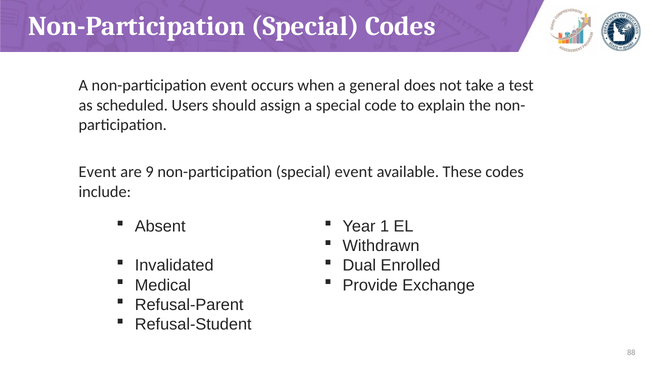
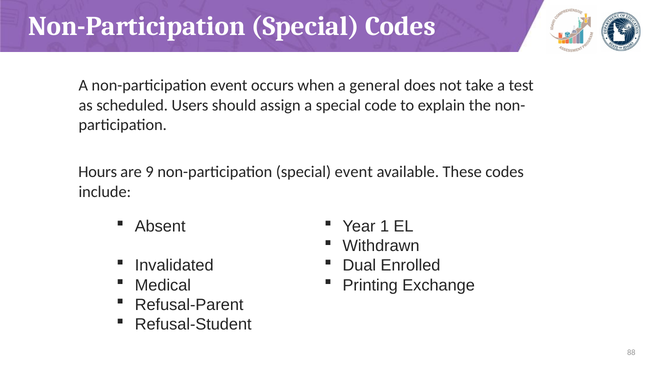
Event at (98, 172): Event -> Hours
Provide: Provide -> Printing
